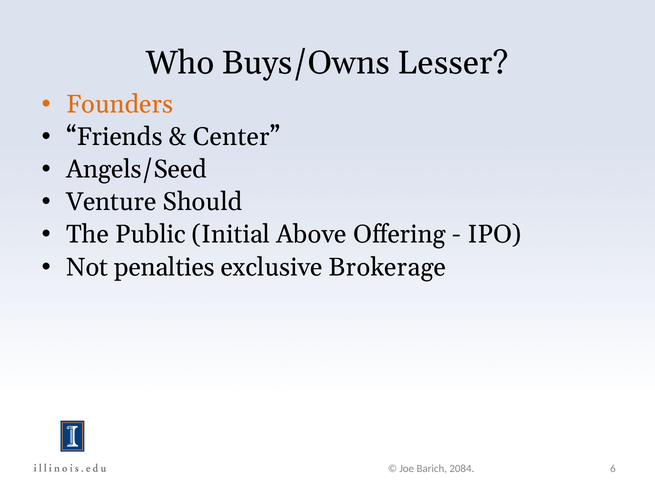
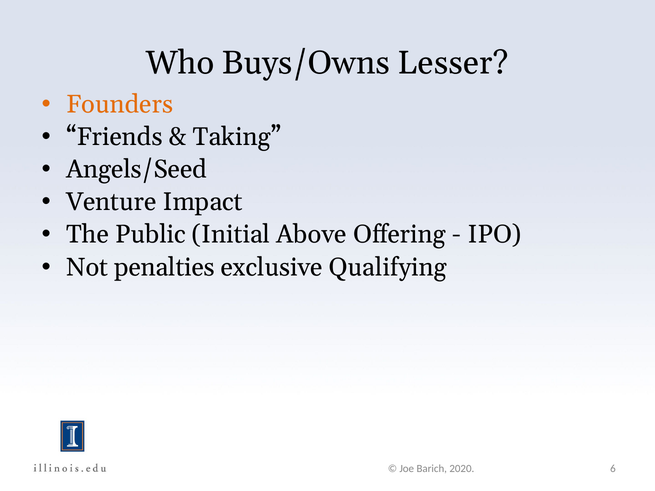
Center: Center -> Taking
Should: Should -> Impact
Brokerage: Brokerage -> Qualifying
2084: 2084 -> 2020
